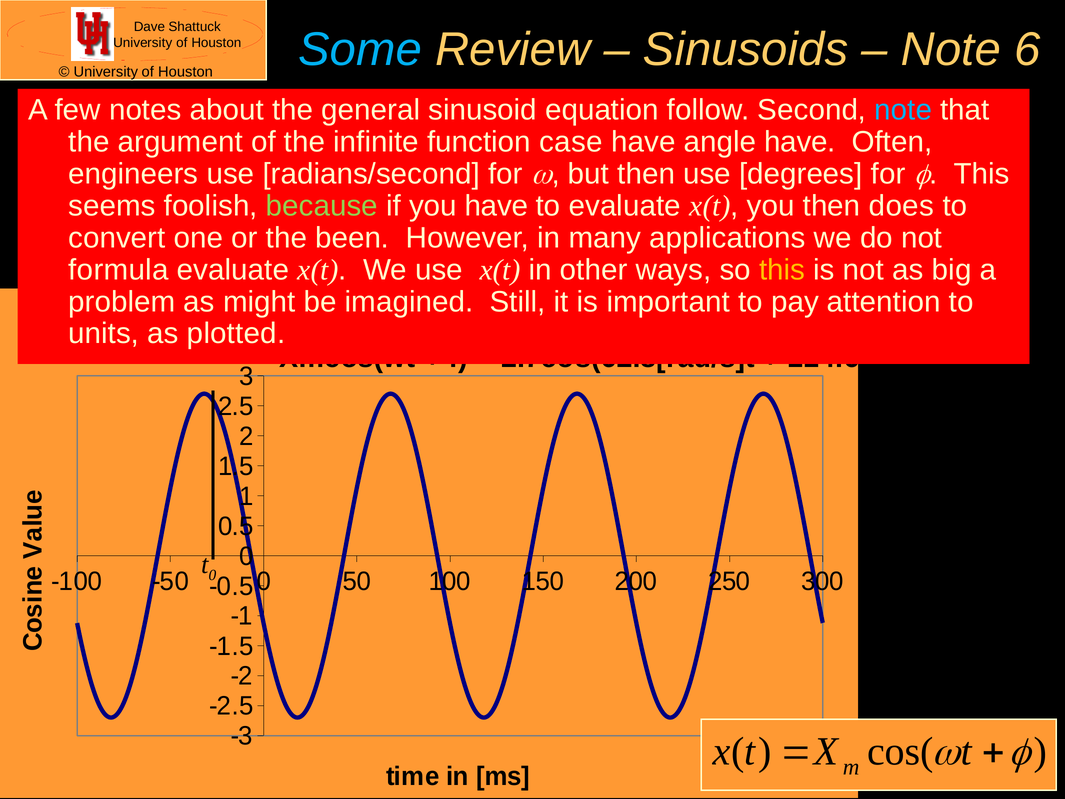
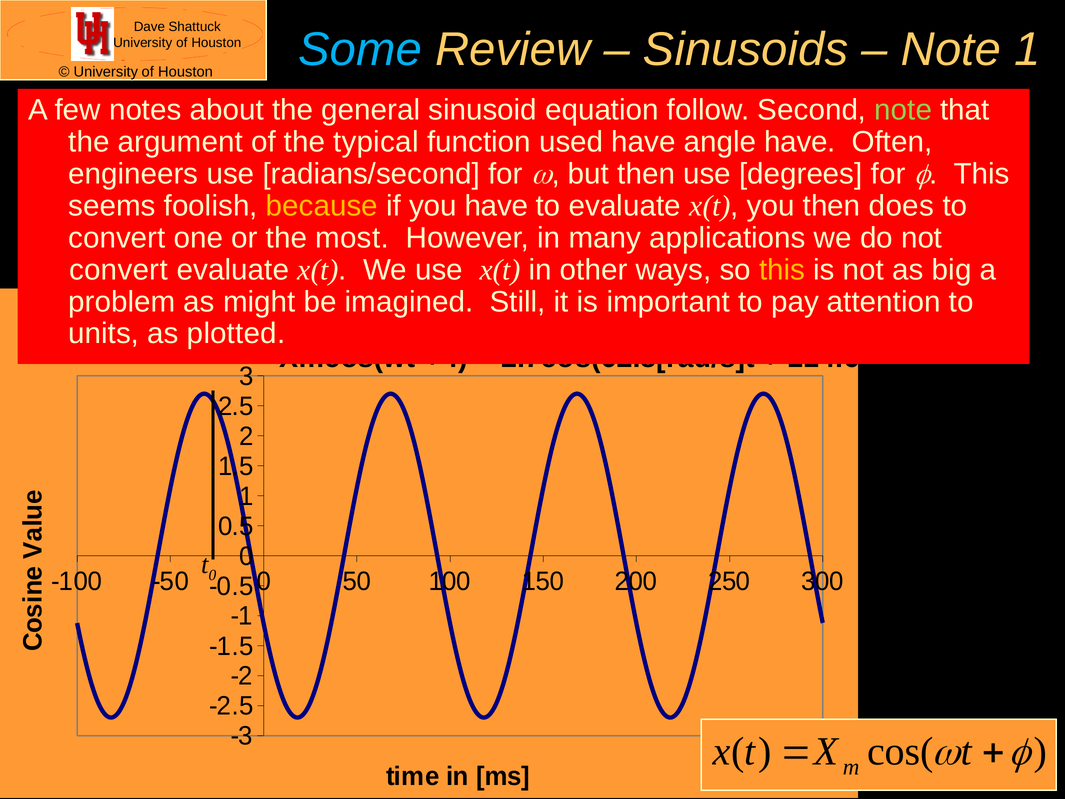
Note 6: 6 -> 1
note at (903, 110) colour: light blue -> light green
infinite: infinite -> typical
case: case -> used
because colour: light green -> yellow
been: been -> most
formula at (118, 270): formula -> convert
